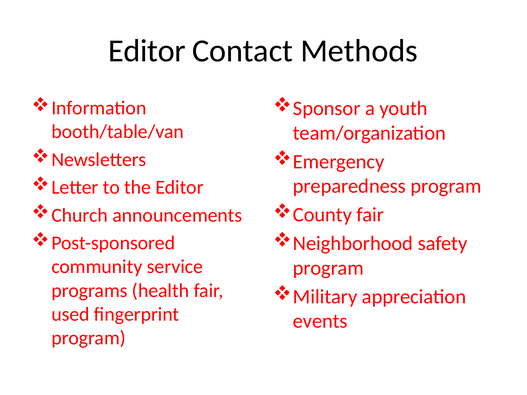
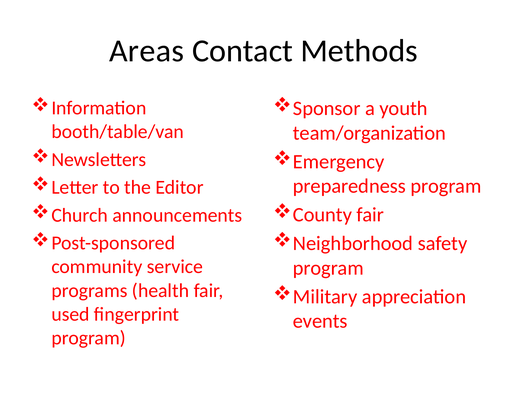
Editor at (147, 51): Editor -> Areas
